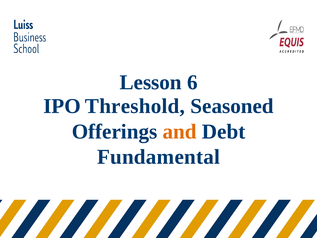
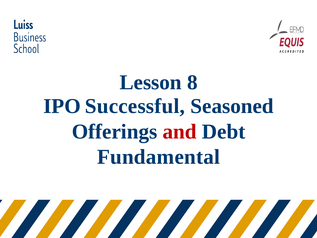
6: 6 -> 8
Threshold: Threshold -> Successful
and colour: orange -> red
